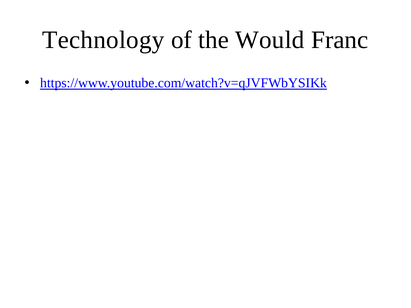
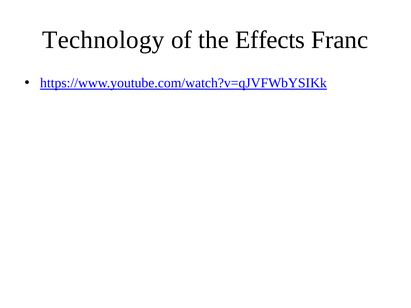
Would: Would -> Effects
